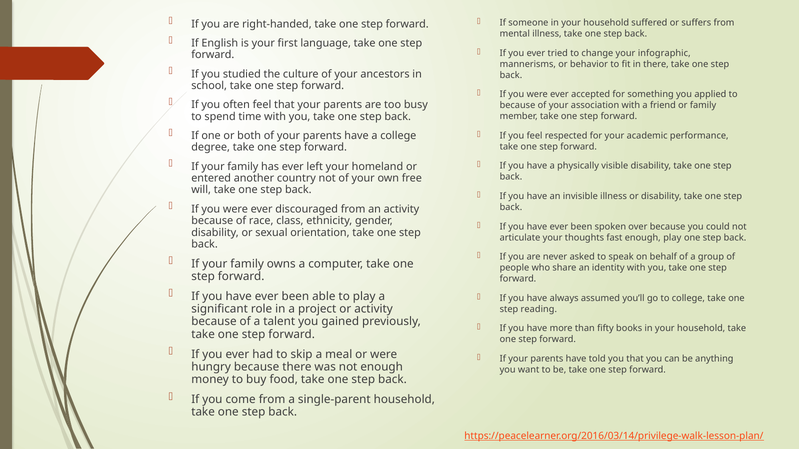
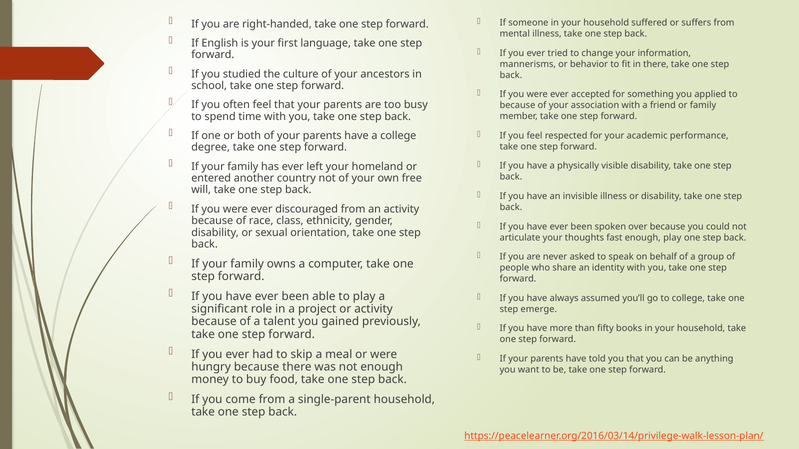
infographic: infographic -> information
reading: reading -> emerge
